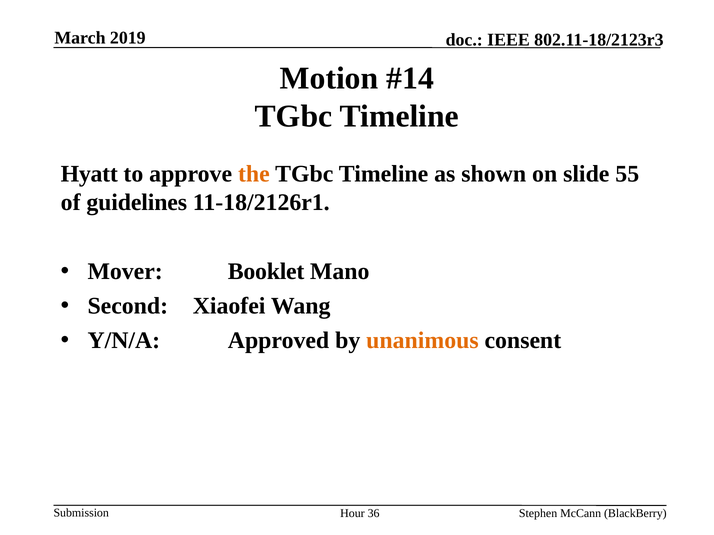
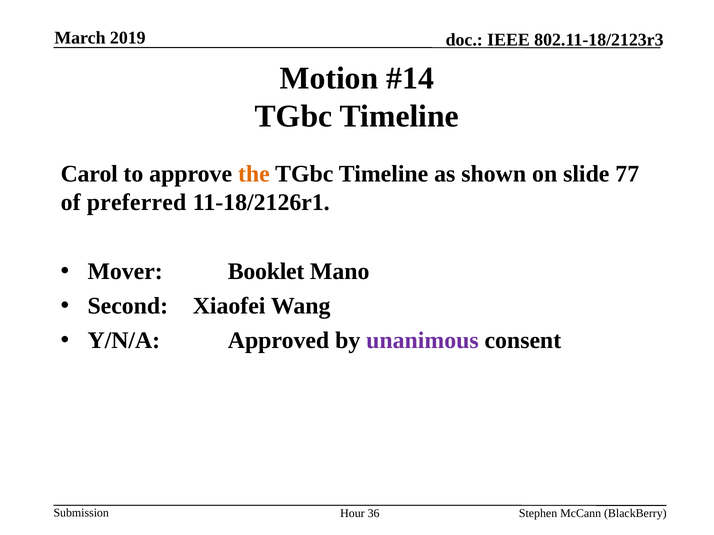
Hyatt: Hyatt -> Carol
55: 55 -> 77
guidelines: guidelines -> preferred
unanimous colour: orange -> purple
